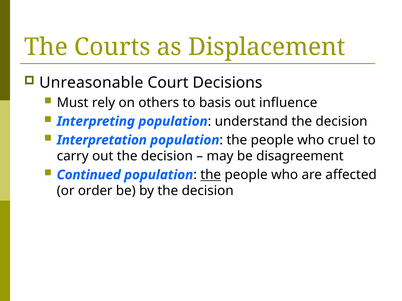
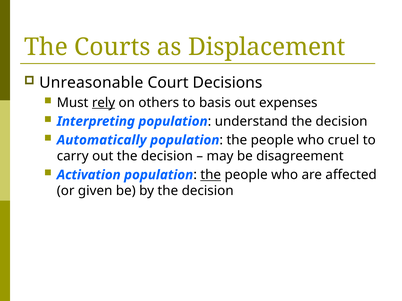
rely underline: none -> present
influence: influence -> expenses
Interpretation: Interpretation -> Automatically
Continued: Continued -> Activation
order: order -> given
